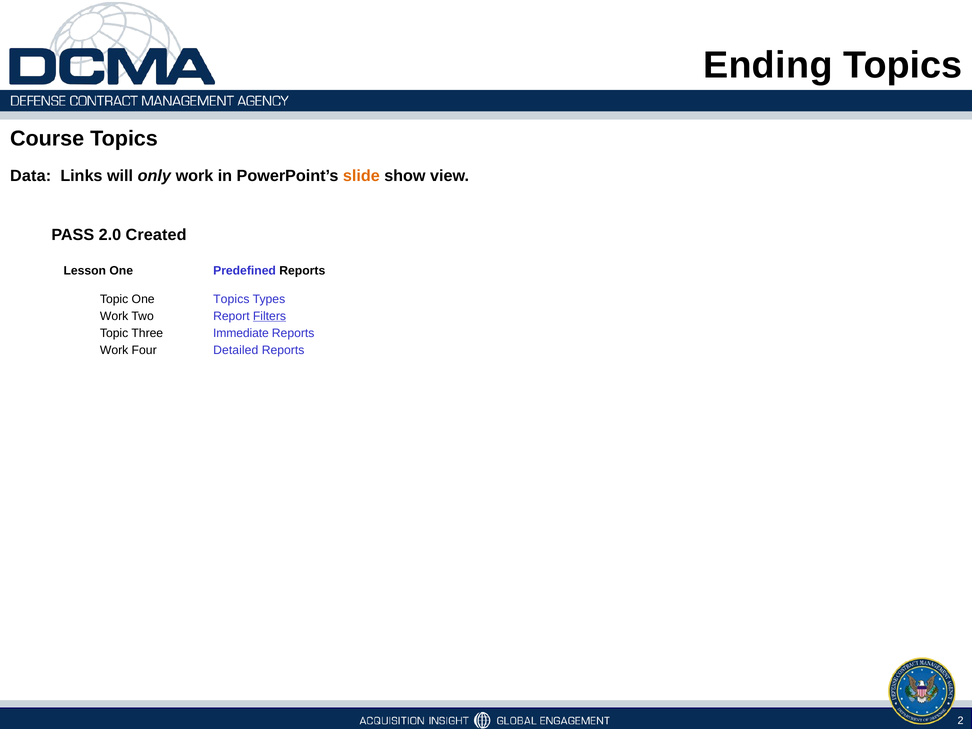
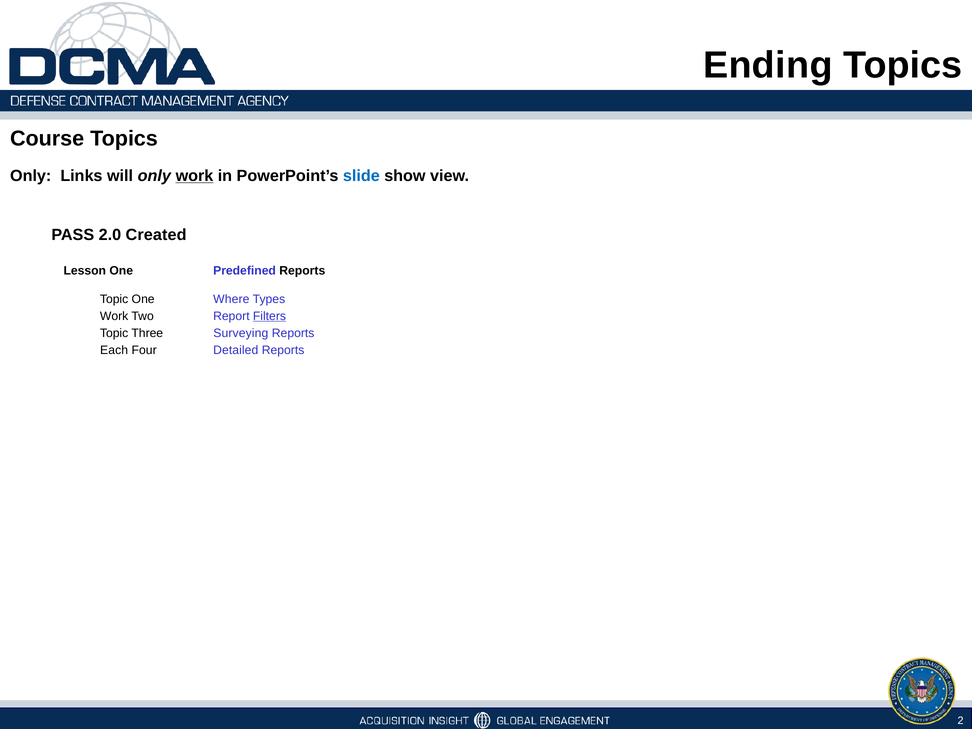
Data at (31, 176): Data -> Only
work at (194, 176) underline: none -> present
slide colour: orange -> blue
One Topics: Topics -> Where
Immediate: Immediate -> Surveying
Work at (114, 350): Work -> Each
